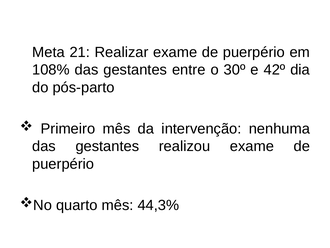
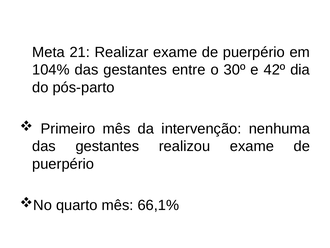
108%: 108% -> 104%
44,3%: 44,3% -> 66,1%
